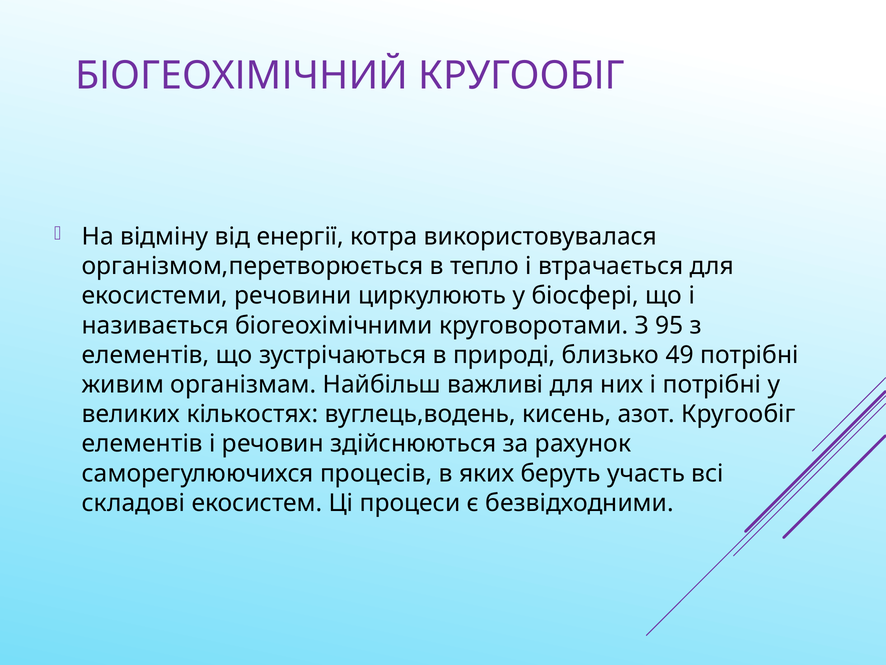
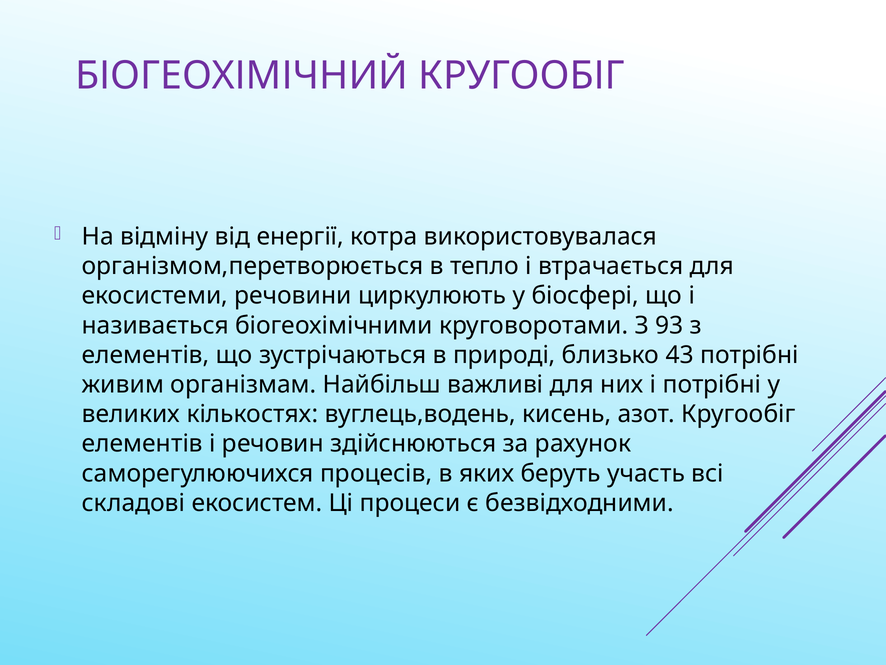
95: 95 -> 93
49: 49 -> 43
